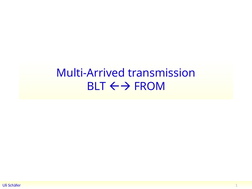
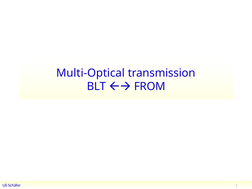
Multi-Arrived: Multi-Arrived -> Multi-Optical
